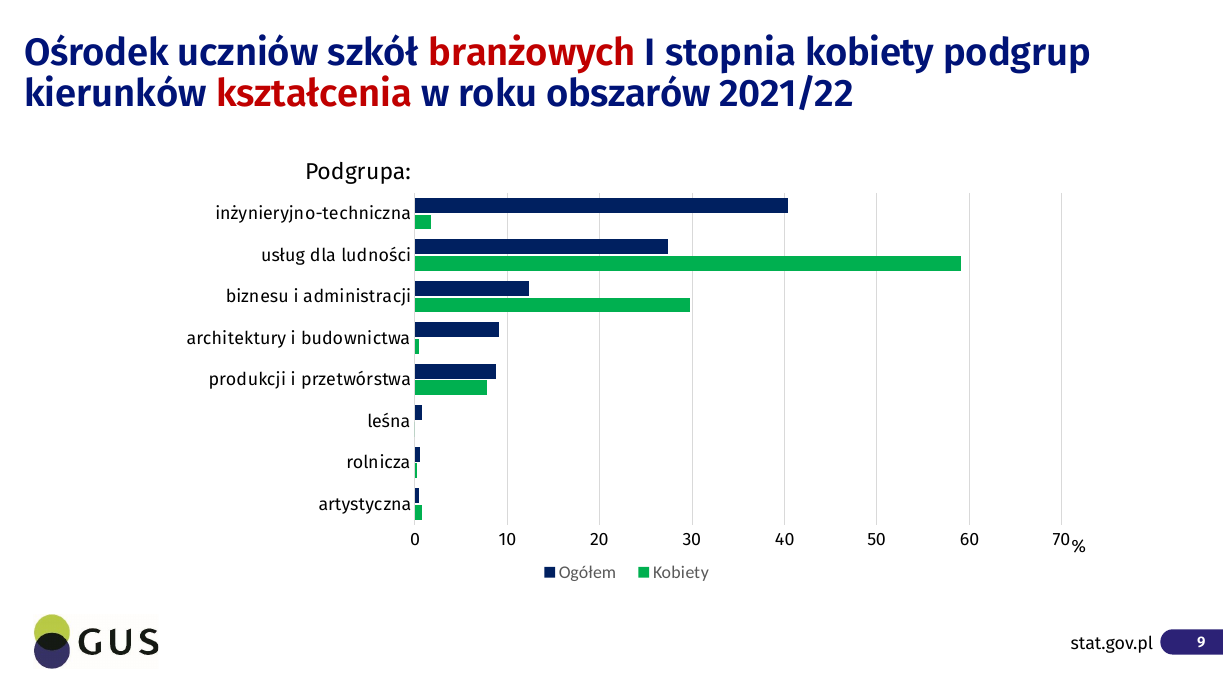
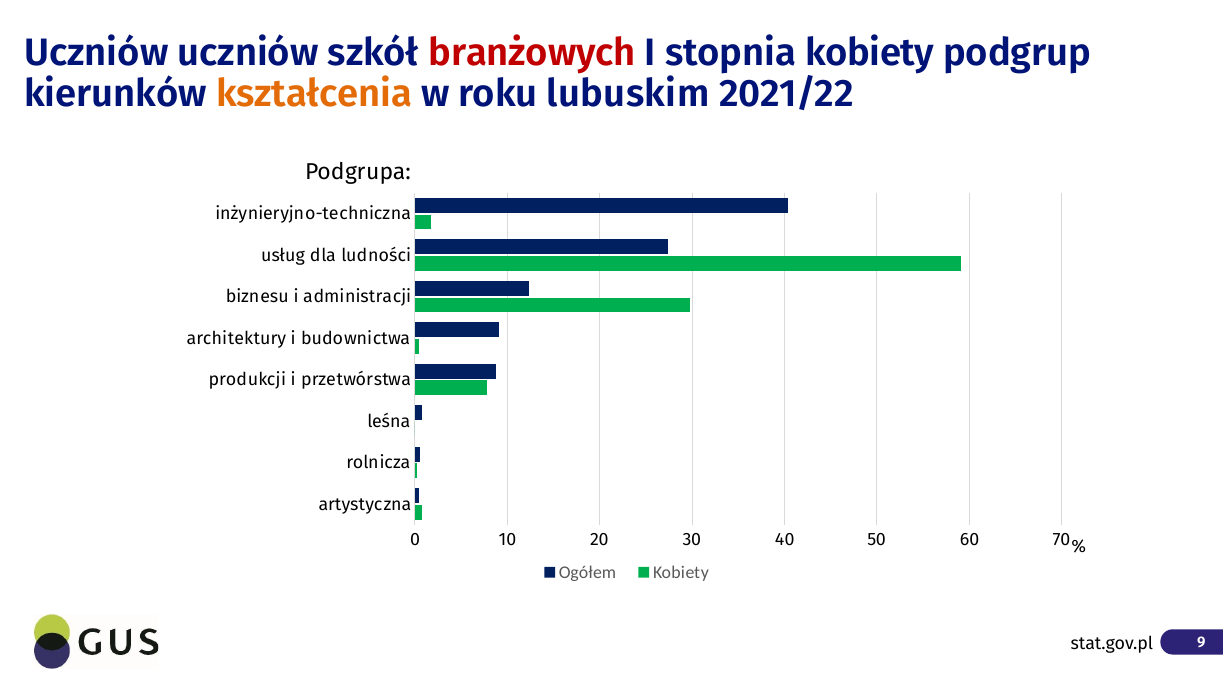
Ośrodek at (96, 53): Ośrodek -> Uczniów
kształcenia colour: red -> orange
obszarów: obszarów -> lubuskim
